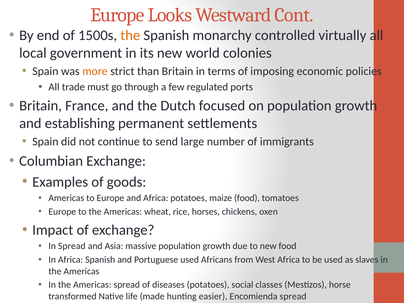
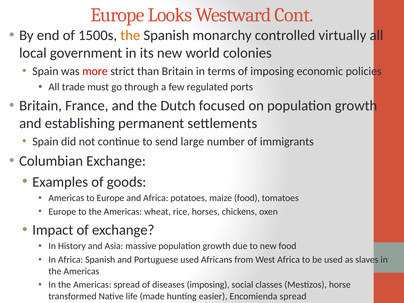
more colour: orange -> red
In Spread: Spread -> History
diseases potatoes: potatoes -> imposing
